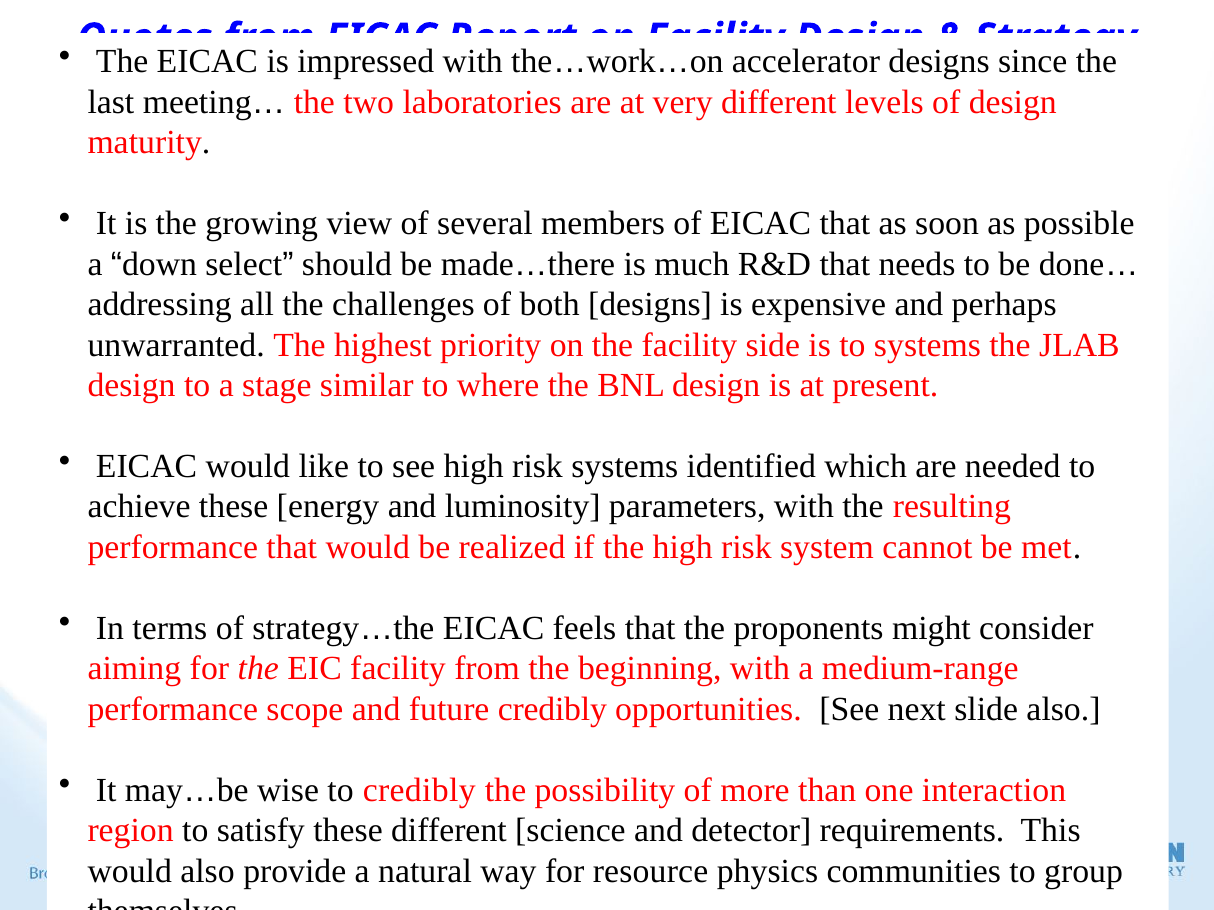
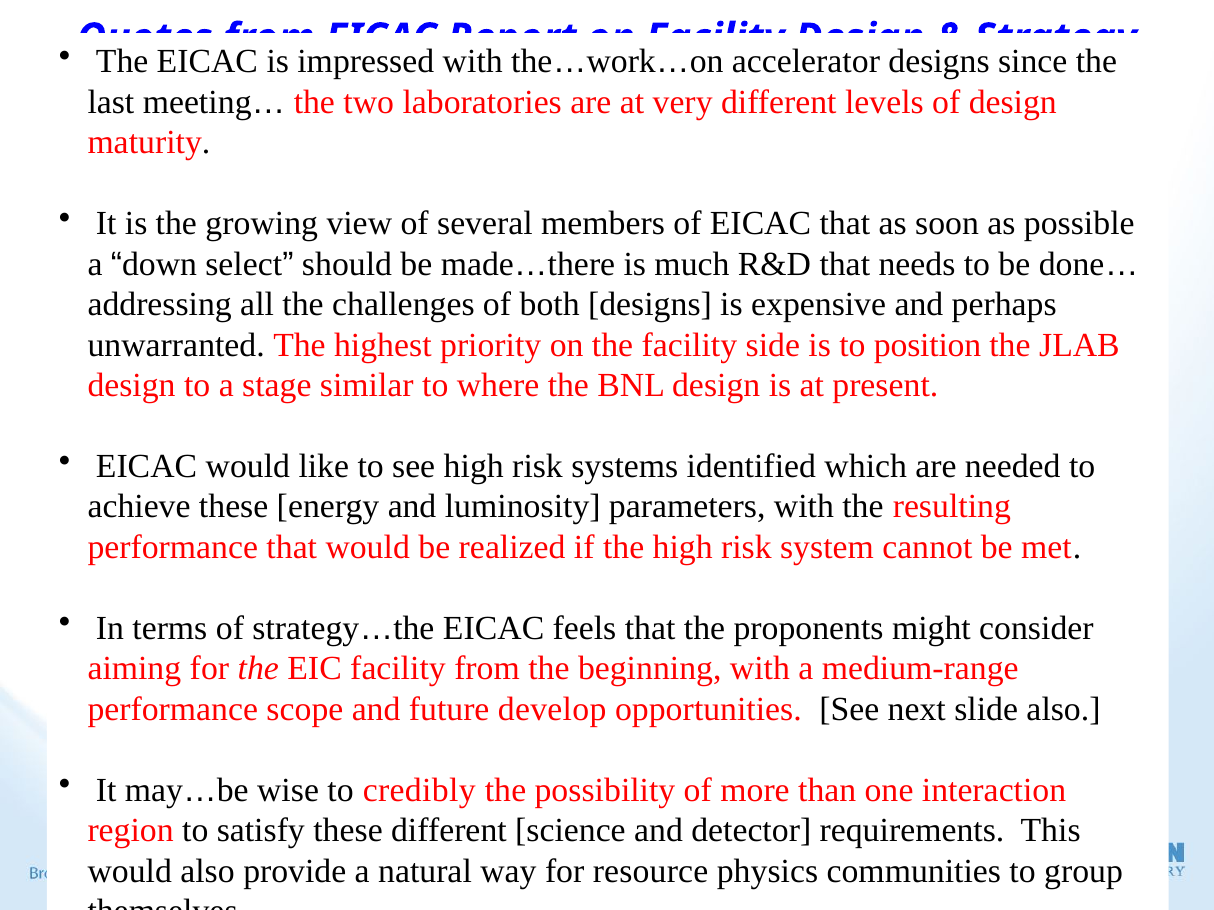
to systems: systems -> position
future credibly: credibly -> develop
